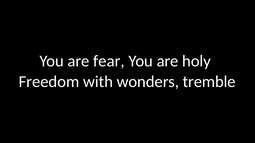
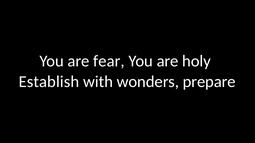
Freedom: Freedom -> Establish
tremble: tremble -> prepare
